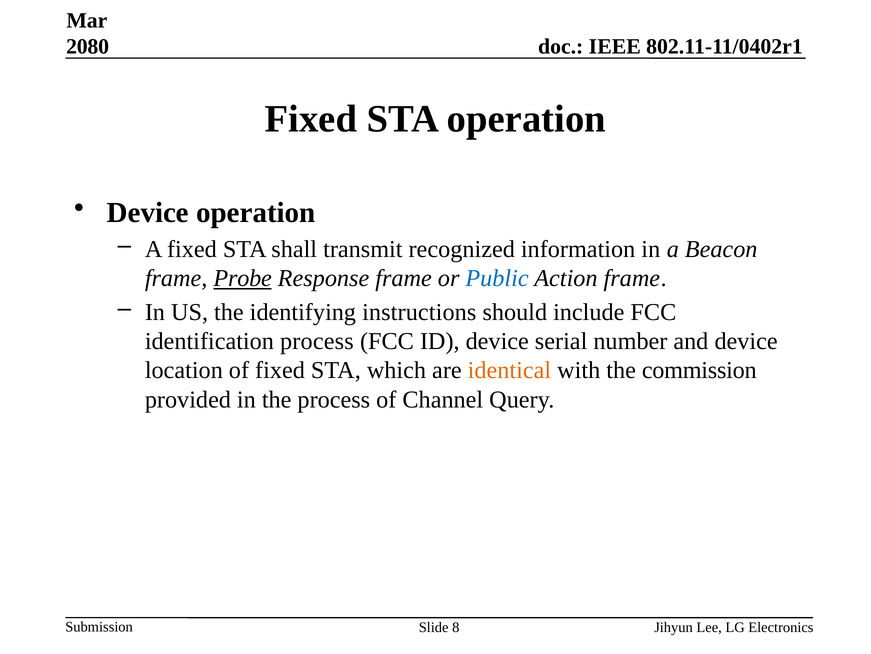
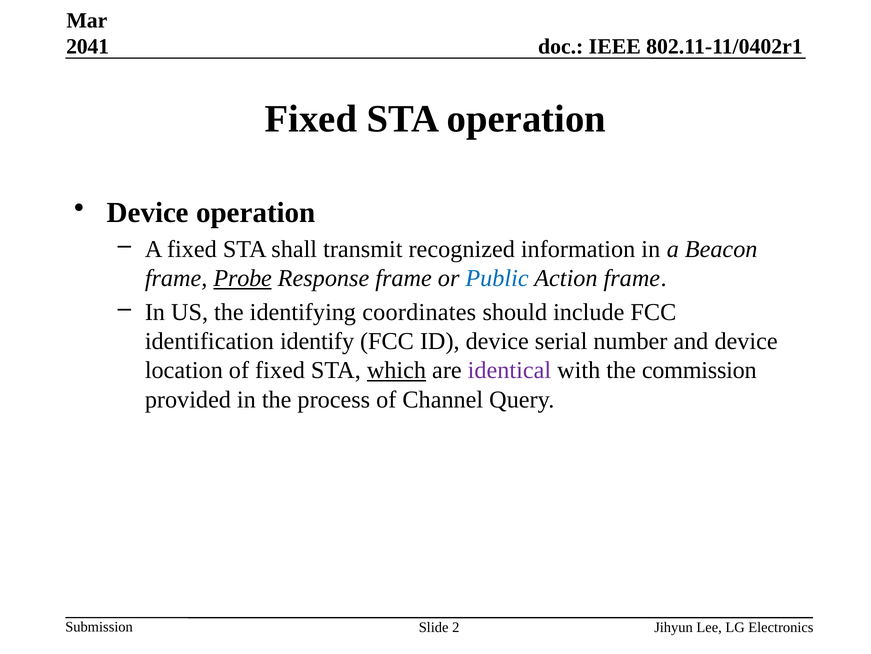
2080: 2080 -> 2041
instructions: instructions -> coordinates
identification process: process -> identify
which underline: none -> present
identical colour: orange -> purple
8: 8 -> 2
